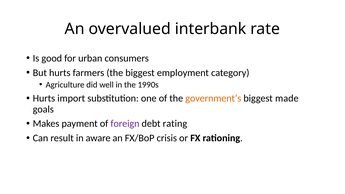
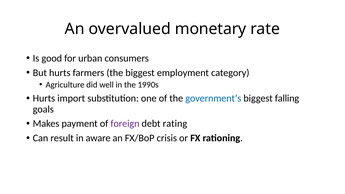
interbank: interbank -> monetary
government’s colour: orange -> blue
made: made -> falling
